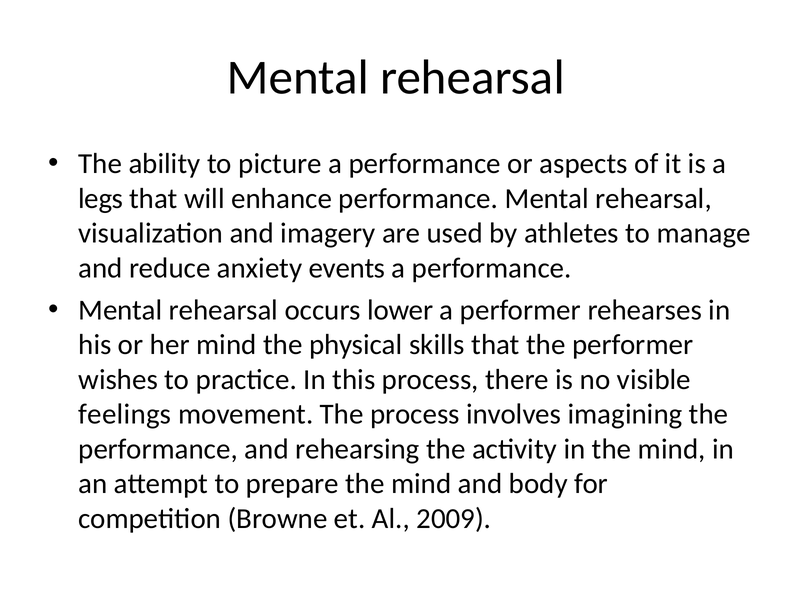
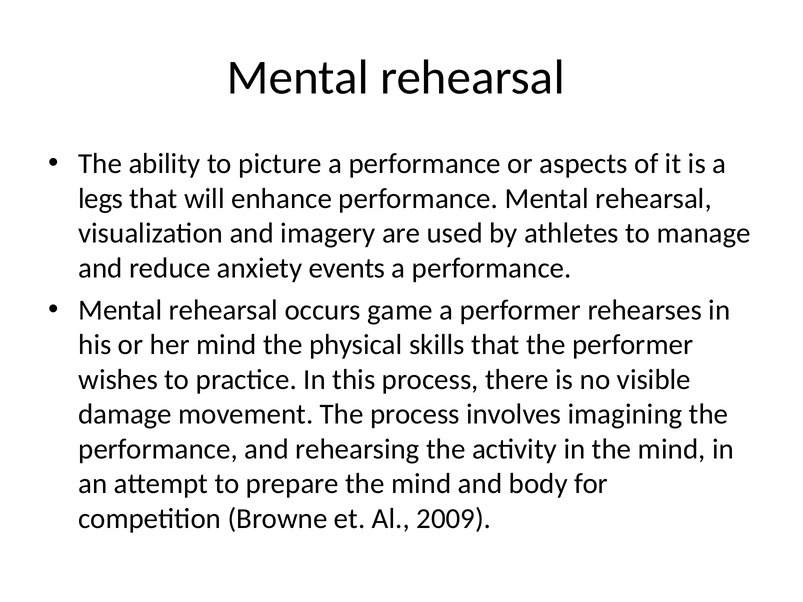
lower: lower -> game
feelings: feelings -> damage
